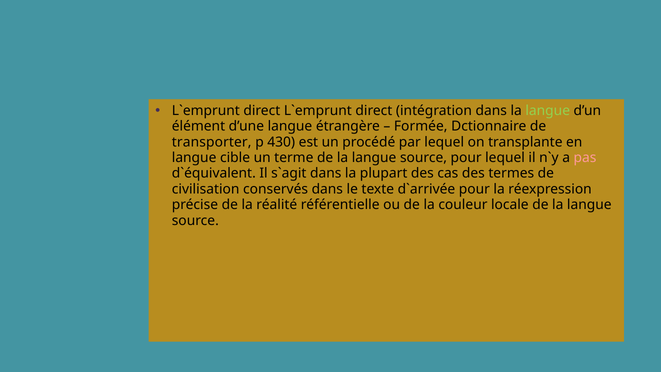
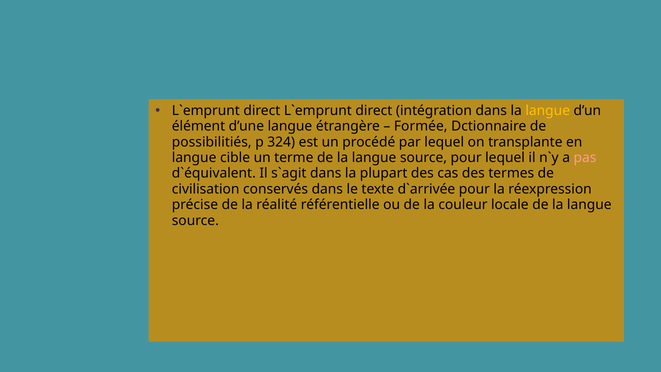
langue at (548, 110) colour: light green -> yellow
transporter: transporter -> possibilitiés
430: 430 -> 324
